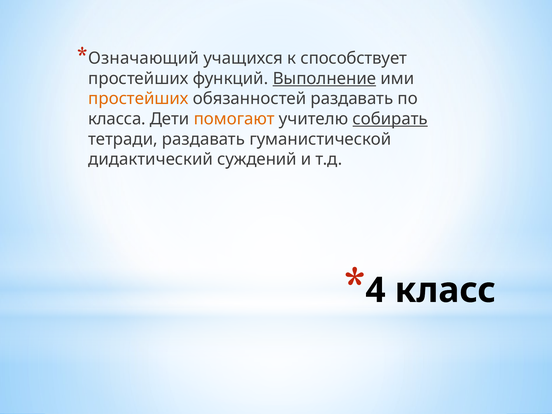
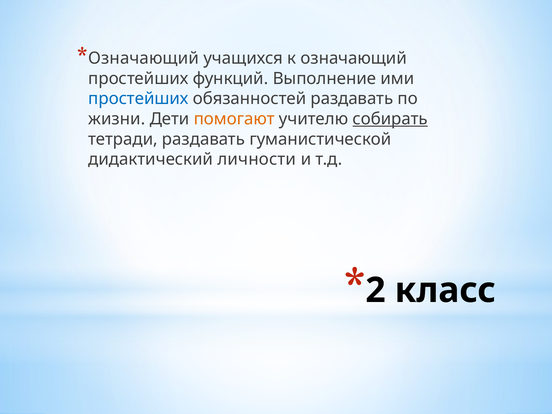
к способствует: способствует -> означающий
Выполнение underline: present -> none
простейших at (138, 99) colour: orange -> blue
класса: класса -> жизни
суждений: суждений -> личности
4: 4 -> 2
